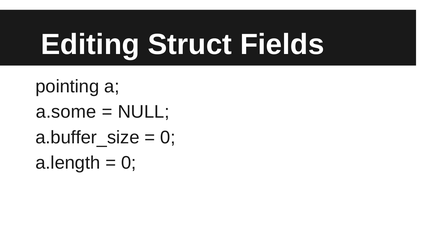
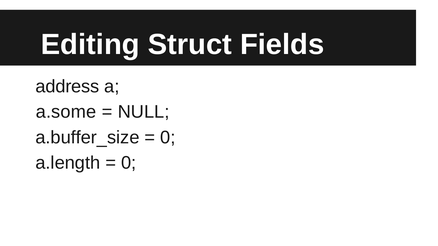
pointing: pointing -> address
